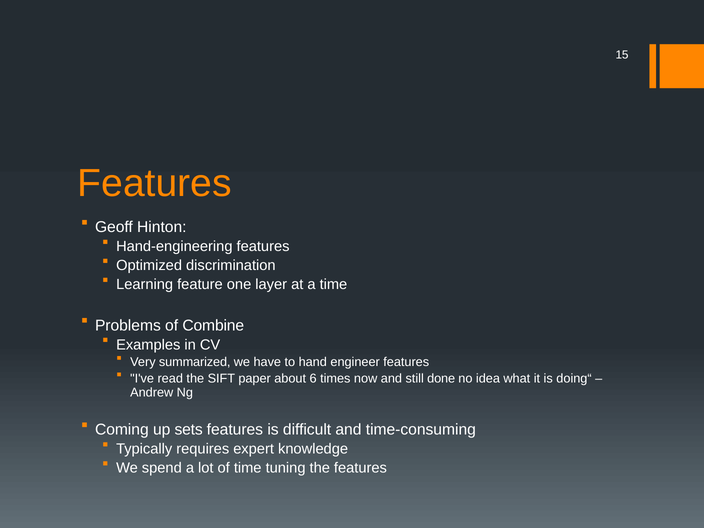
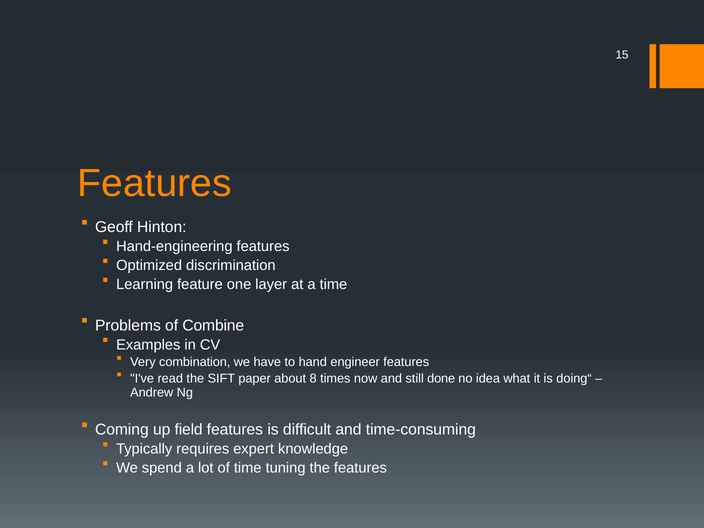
summarized: summarized -> combination
6: 6 -> 8
sets: sets -> field
